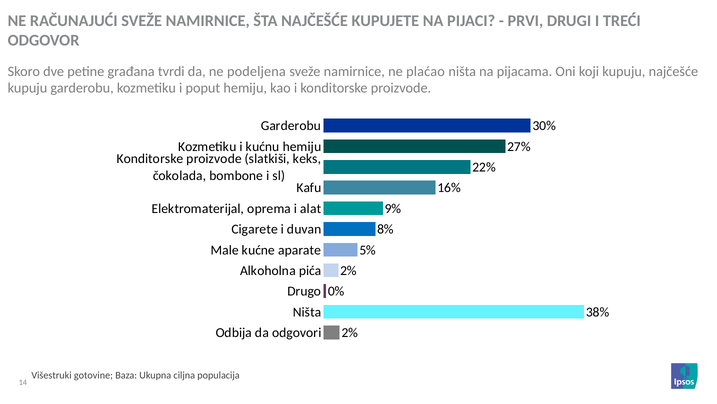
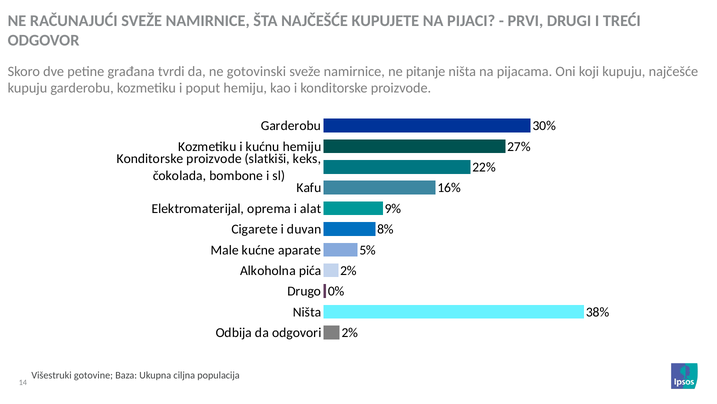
podeljena: podeljena -> gotovinski
plaćao: plaćao -> pitanje
